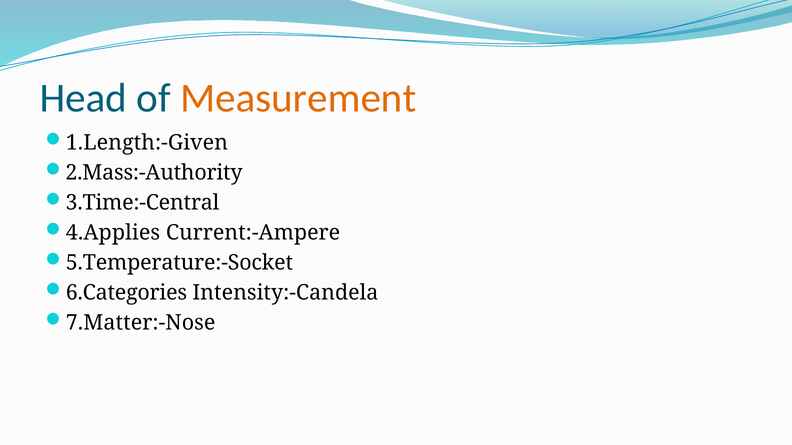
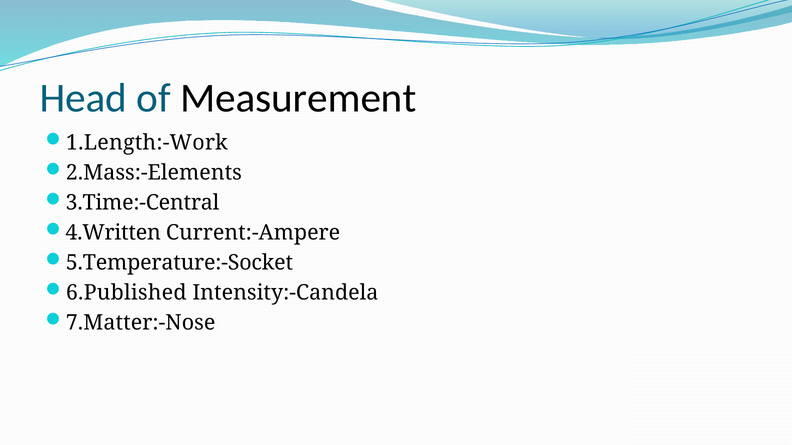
Measurement colour: orange -> black
1.Length:-Given: 1.Length:-Given -> 1.Length:-Work
2.Mass:-Authority: 2.Mass:-Authority -> 2.Mass:-Elements
4.Applies: 4.Applies -> 4.Written
6.Categories: 6.Categories -> 6.Published
